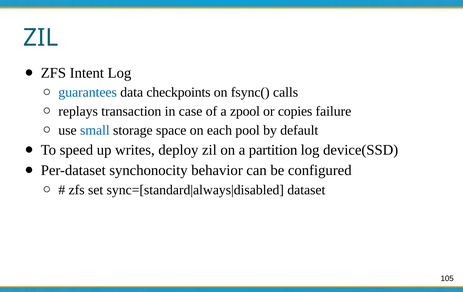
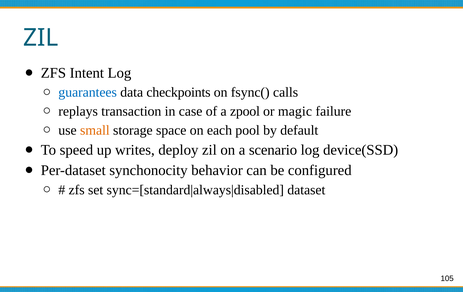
copies: copies -> magic
small colour: blue -> orange
partition: partition -> scenario
